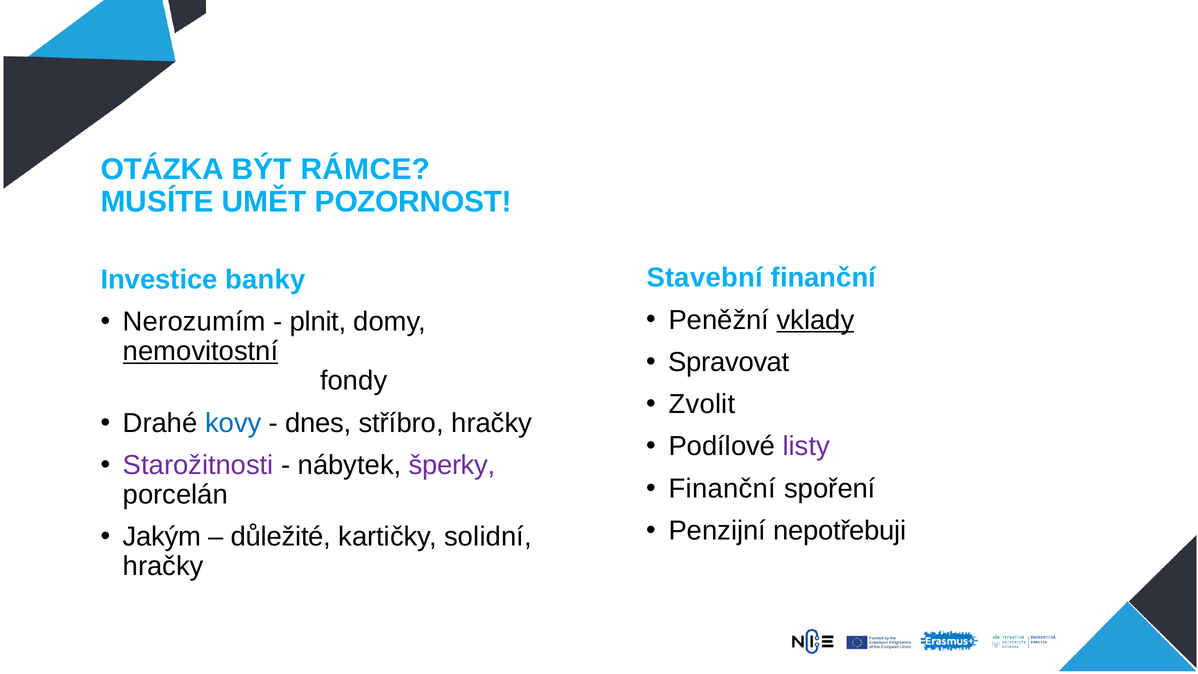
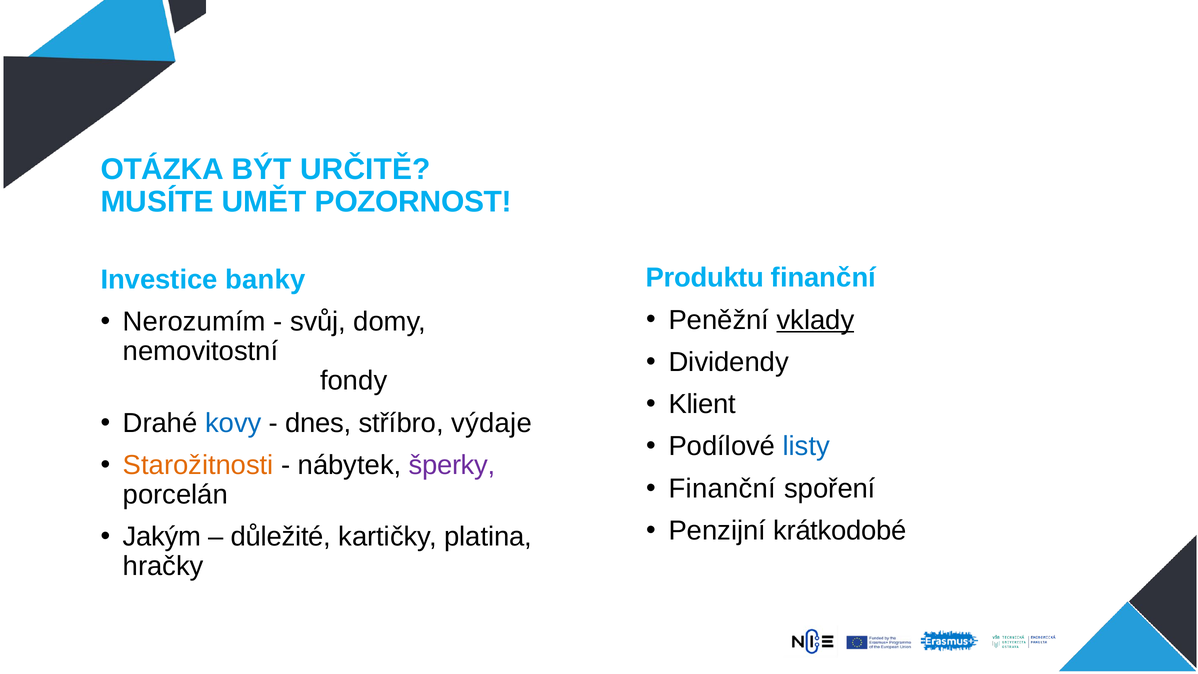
RÁMCE: RÁMCE -> URČITĚ
Stavební: Stavební -> Produktu
plnit: plnit -> svůj
nemovitostní underline: present -> none
Spravovat: Spravovat -> Dividendy
Zvolit: Zvolit -> Klient
stříbro hračky: hračky -> výdaje
listy colour: purple -> blue
Starožitnosti colour: purple -> orange
nepotřebuji: nepotřebuji -> krátkodobé
solidní: solidní -> platina
